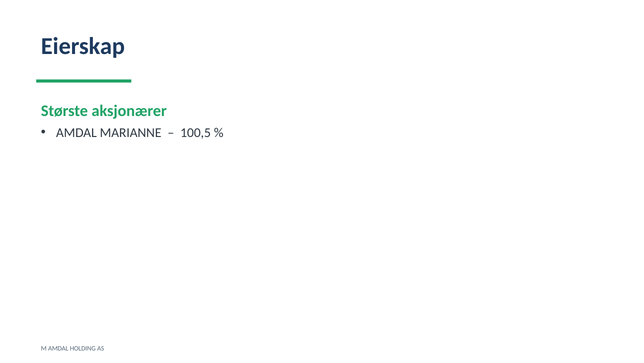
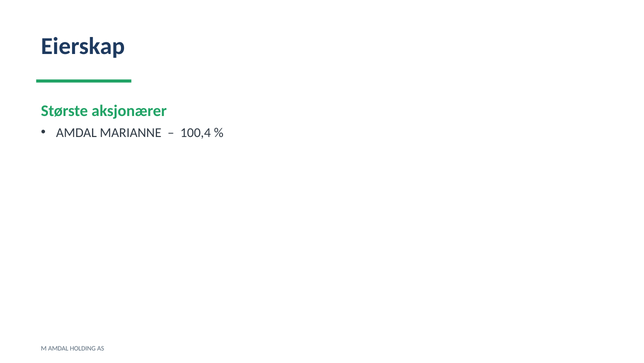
100,5: 100,5 -> 100,4
